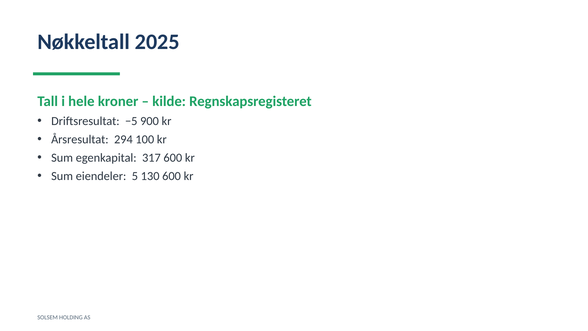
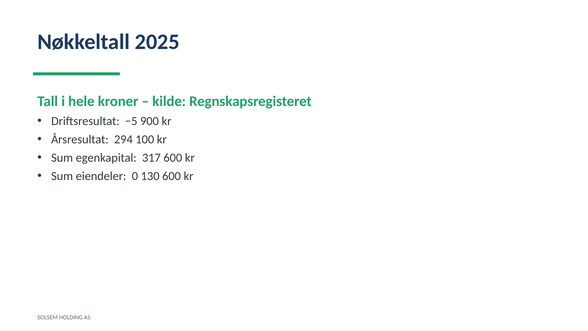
5: 5 -> 0
